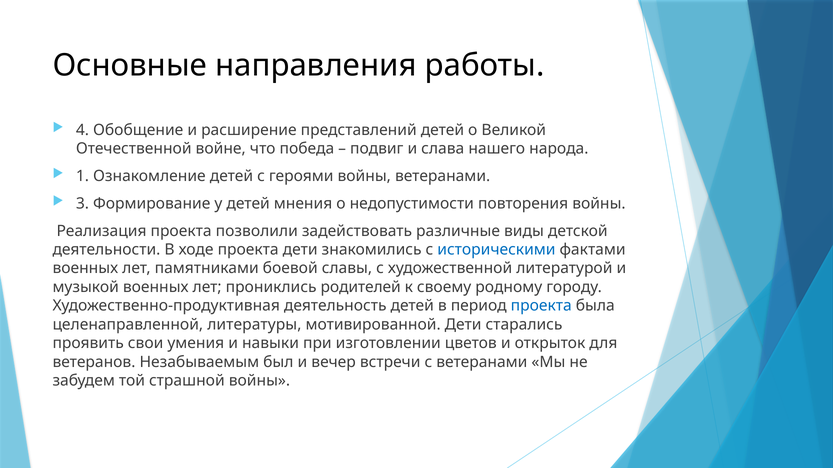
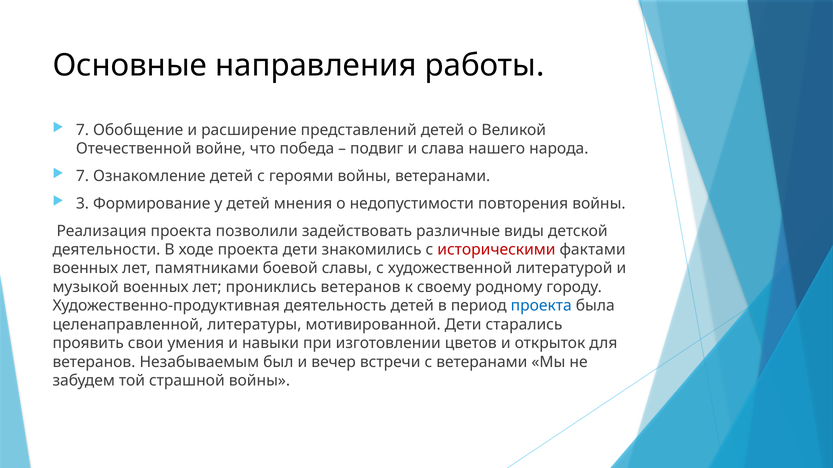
4 at (82, 130): 4 -> 7
1 at (82, 176): 1 -> 7
историческими colour: blue -> red
прониклись родителей: родителей -> ветеранов
